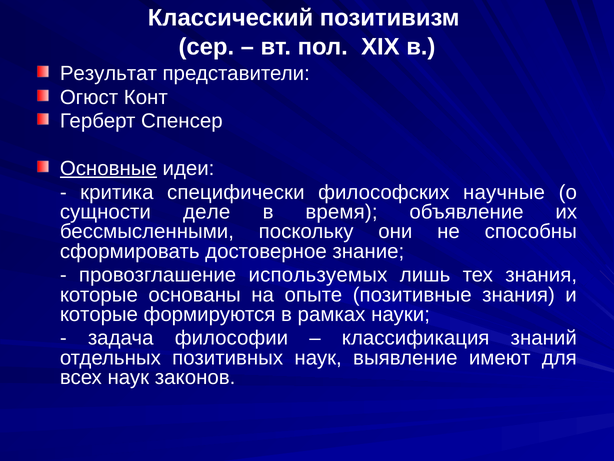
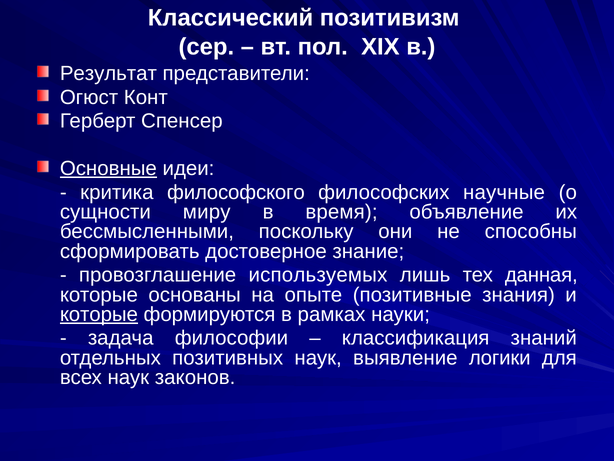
специфически: специфически -> философского
деле: деле -> миру
тех знания: знания -> данная
которые at (99, 314) underline: none -> present
имеют: имеют -> логики
